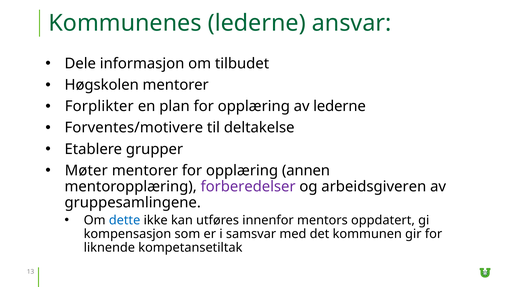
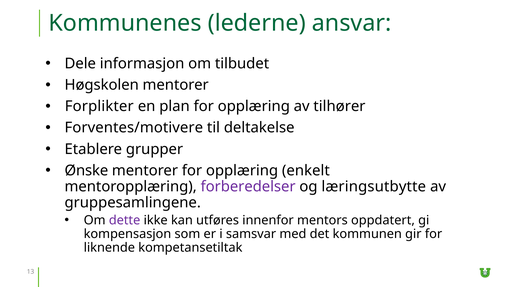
av lederne: lederne -> tilhører
Møter: Møter -> Ønske
annen: annen -> enkelt
arbeidsgiveren: arbeidsgiveren -> læringsutbytte
dette colour: blue -> purple
